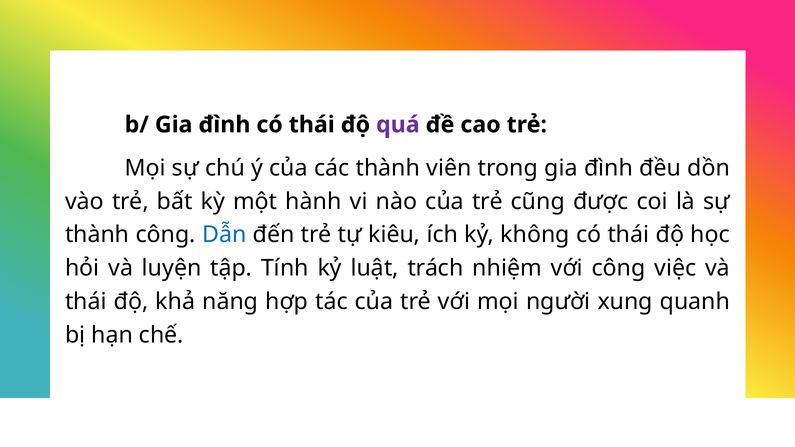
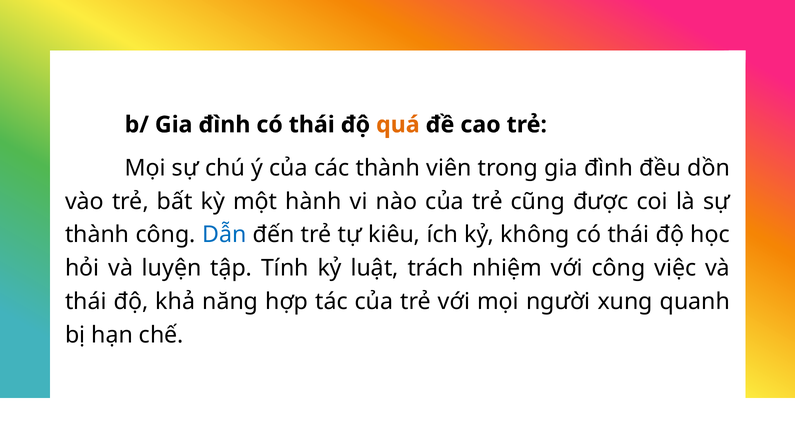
quá colour: purple -> orange
